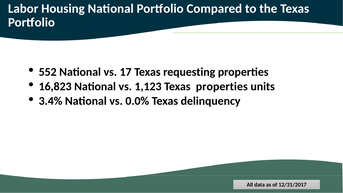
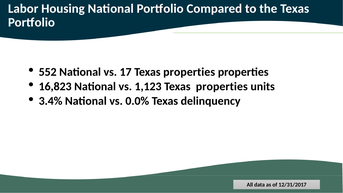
17 Texas requesting: requesting -> properties
